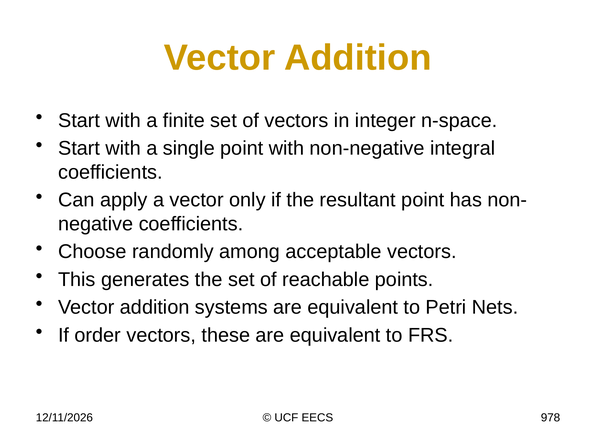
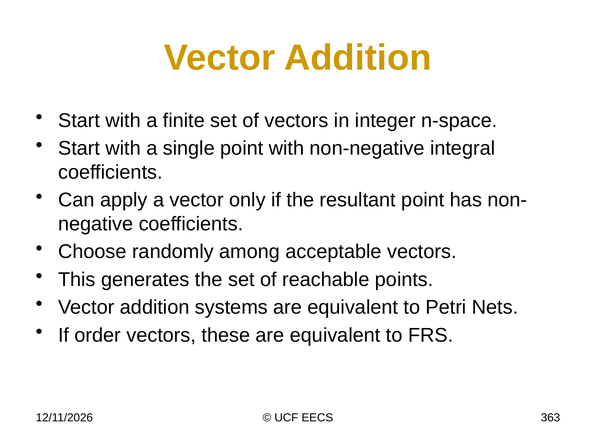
978: 978 -> 363
